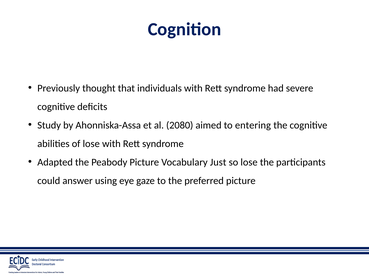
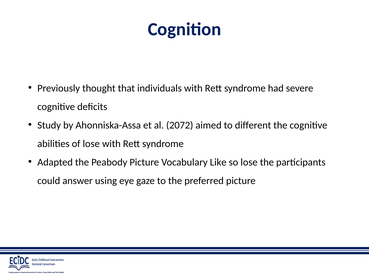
2080: 2080 -> 2072
entering: entering -> different
Just: Just -> Like
